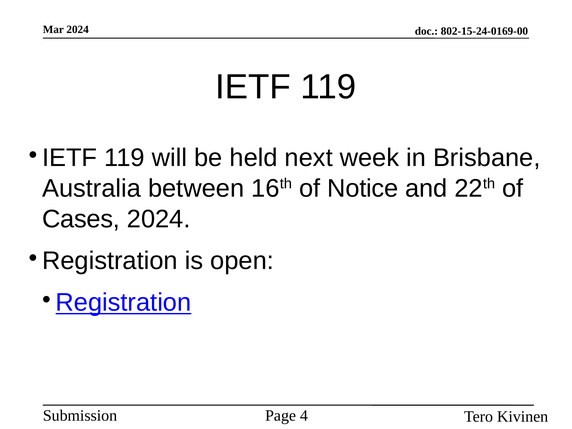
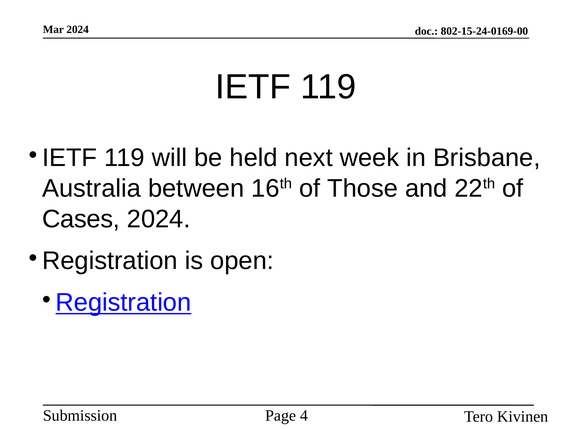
Notice: Notice -> Those
